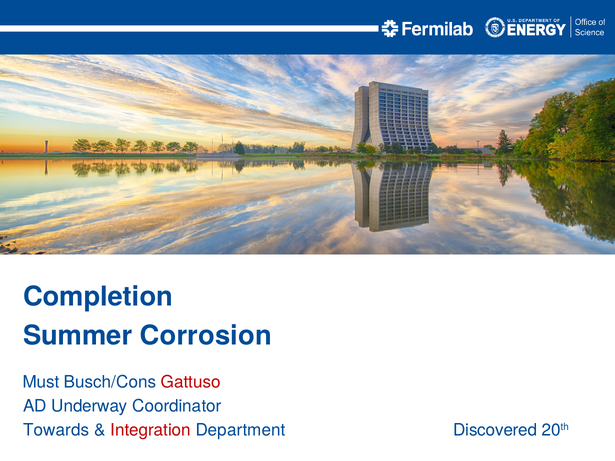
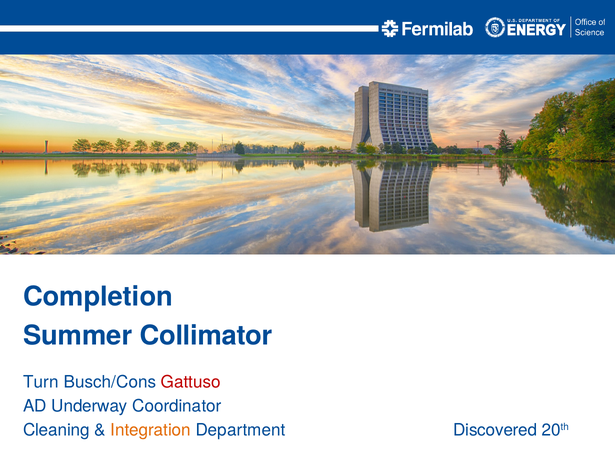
Corrosion: Corrosion -> Collimator
Must: Must -> Turn
Towards: Towards -> Cleaning
Integration colour: red -> orange
